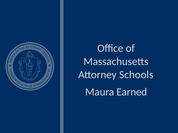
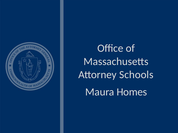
Earned: Earned -> Homes
